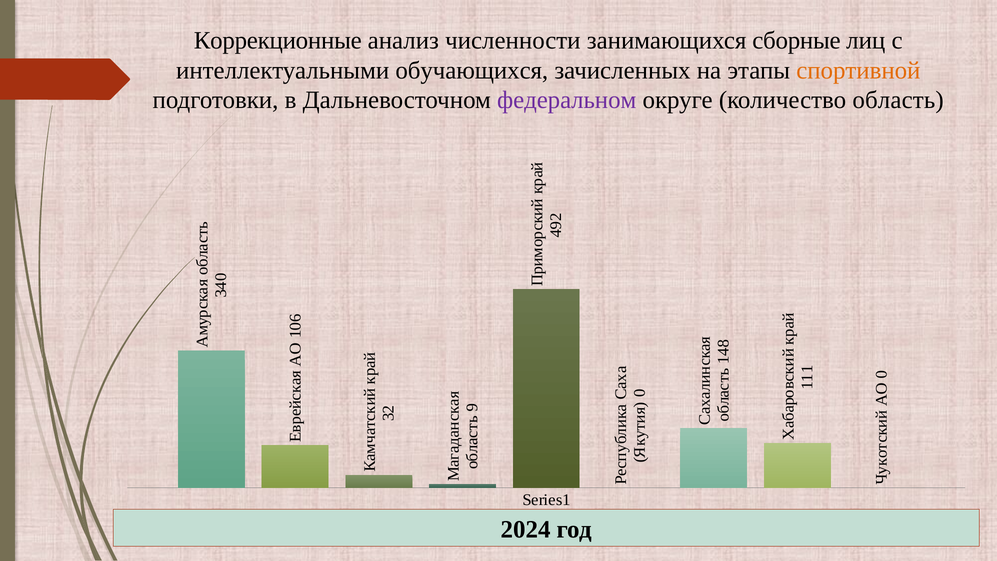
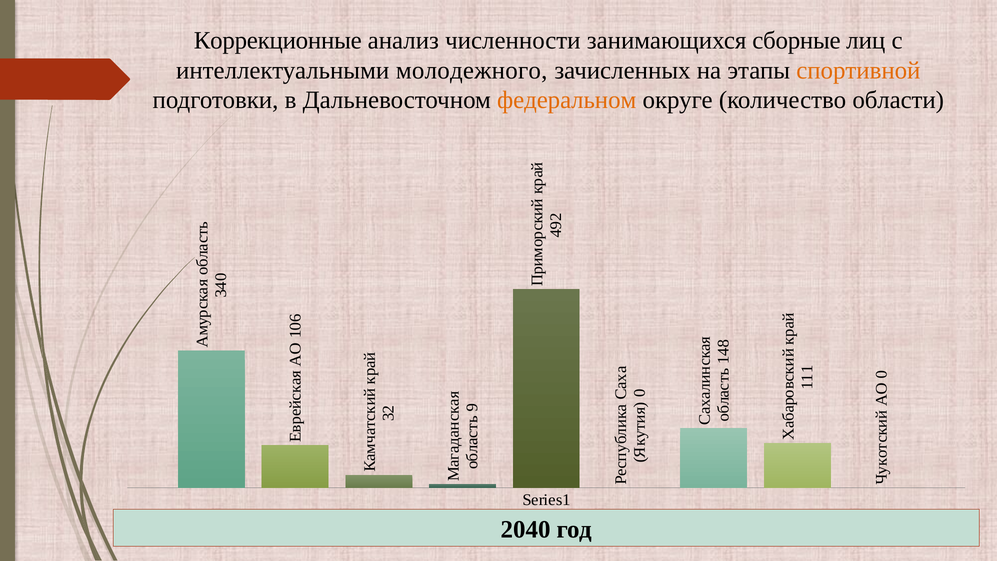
обучающихся: обучающихся -> молодежного
федеральном colour: purple -> orange
область: область -> области
2024: 2024 -> 2040
